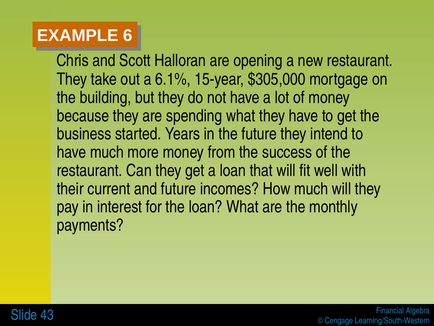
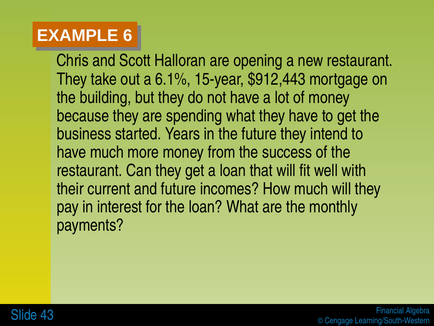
$305,000: $305,000 -> $912,443
